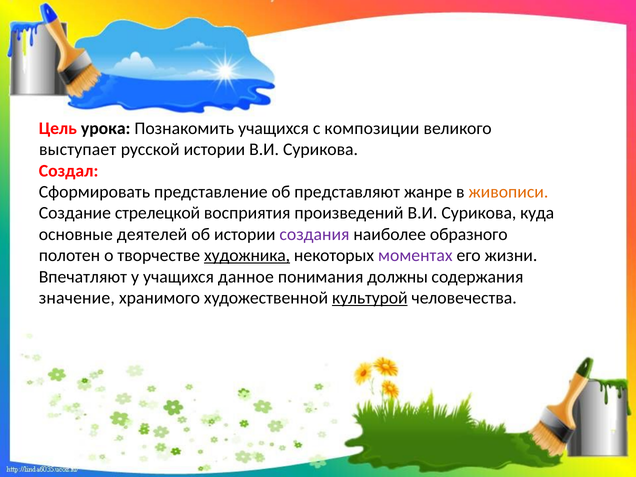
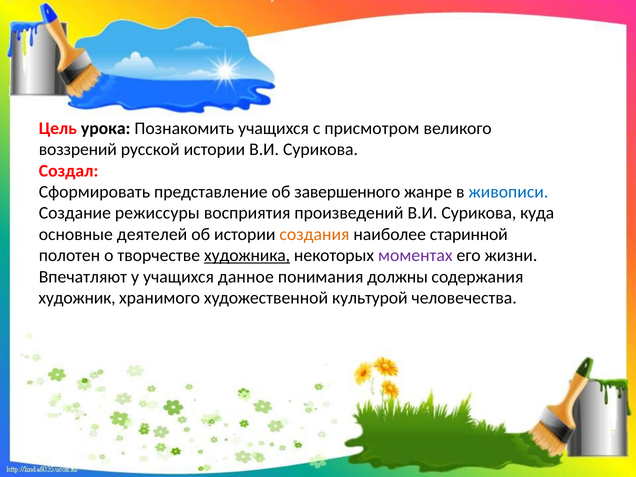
композиции: композиции -> присмотром
выступает: выступает -> воззрений
представляют: представляют -> завершенного
живописи colour: orange -> blue
стрелецкой: стрелецкой -> режиссуры
создания colour: purple -> orange
образного: образного -> старинной
значение: значение -> художник
культурой underline: present -> none
